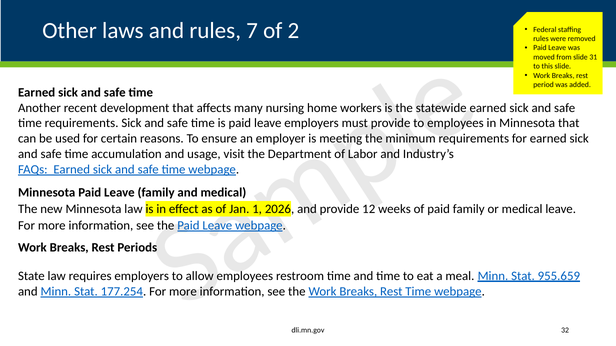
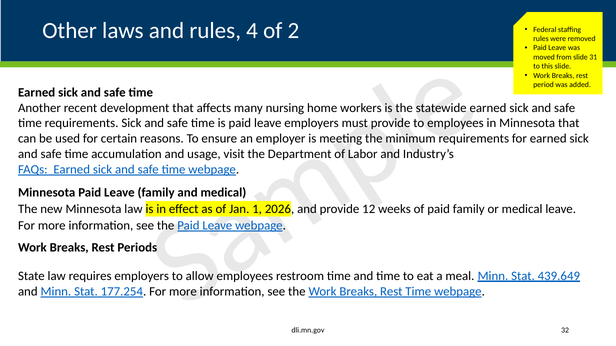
7: 7 -> 4
955.659: 955.659 -> 439.649
